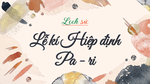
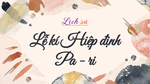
Lịch colour: green -> purple
